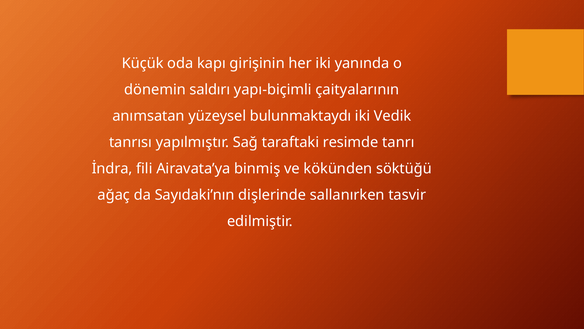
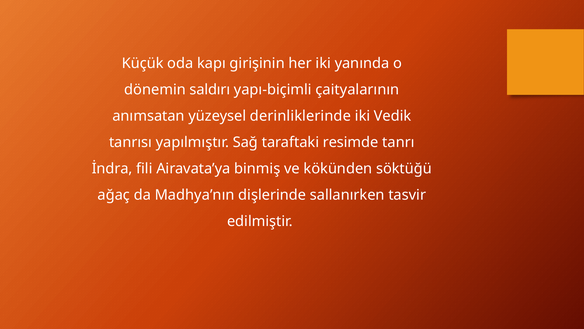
bulunmaktaydı: bulunmaktaydı -> derinliklerinde
Sayıdaki’nın: Sayıdaki’nın -> Madhya’nın
